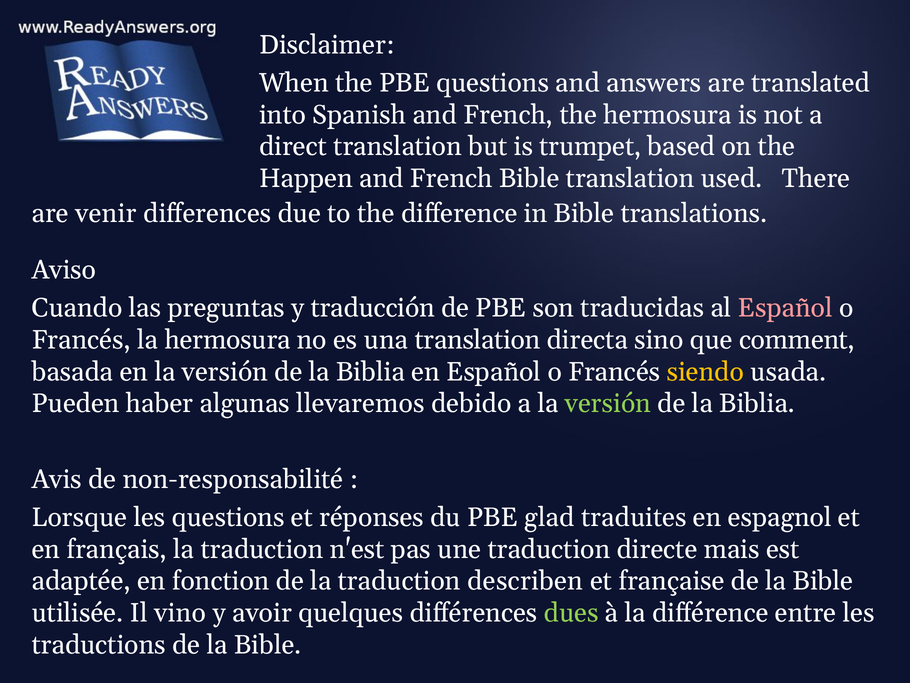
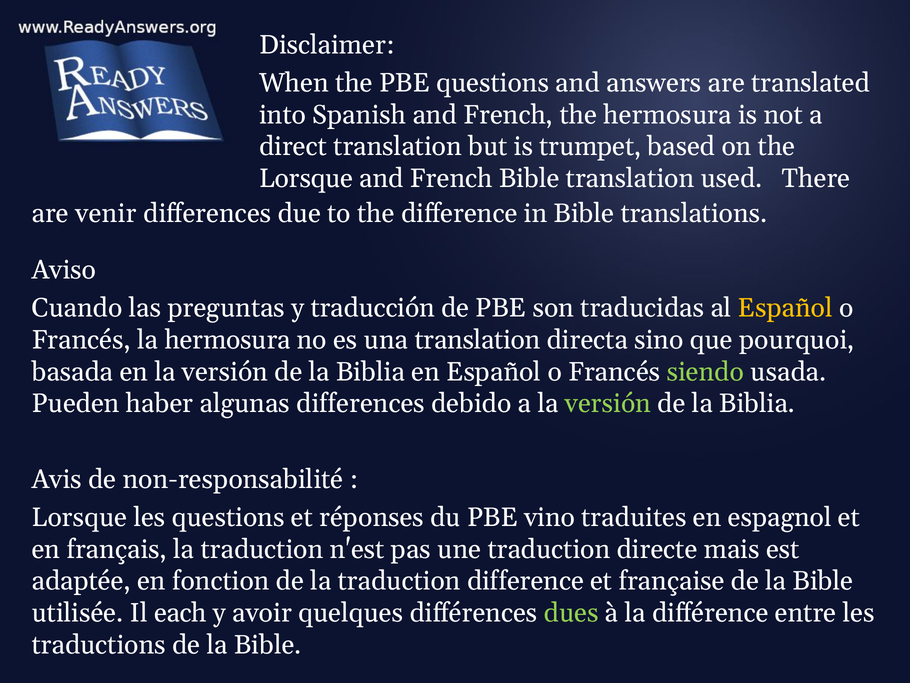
Happen at (306, 178): Happen -> Lorsque
Español at (785, 308) colour: pink -> yellow
comment: comment -> pourquoi
siendo colour: yellow -> light green
algunas llevaremos: llevaremos -> differences
glad: glad -> vino
traduction describen: describen -> difference
vino: vino -> each
